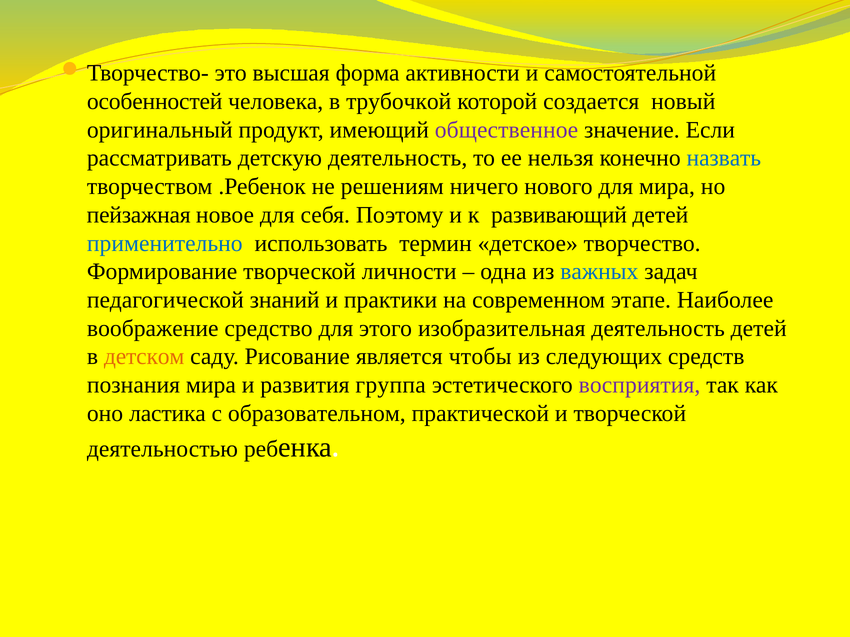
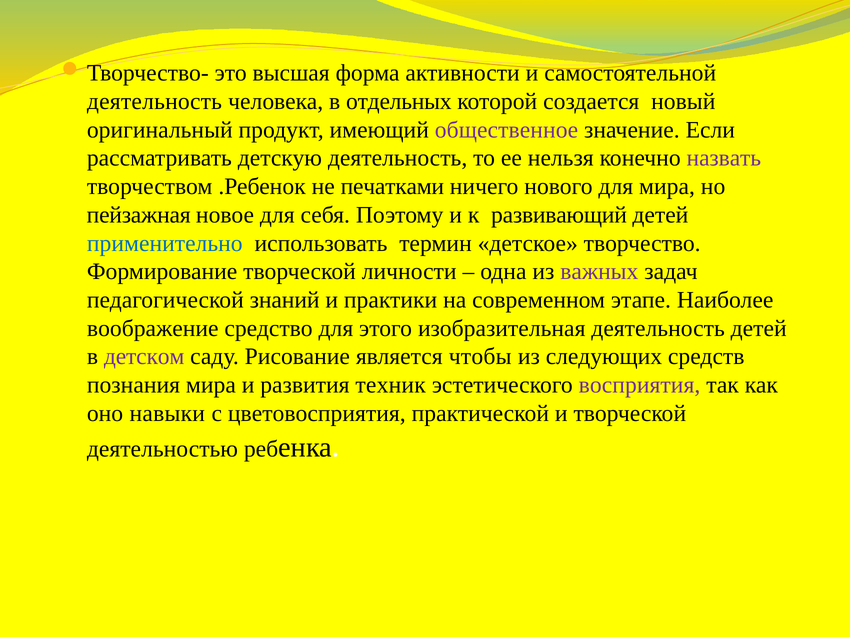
особенностей at (155, 102): особенностей -> деятельность
трубочкой: трубочкой -> отдельных
назвать colour: blue -> purple
решениям: решениям -> печатками
важных colour: blue -> purple
детском colour: orange -> purple
группа: группа -> техник
ластика: ластика -> навыки
образовательном: образовательном -> цветовосприятия
